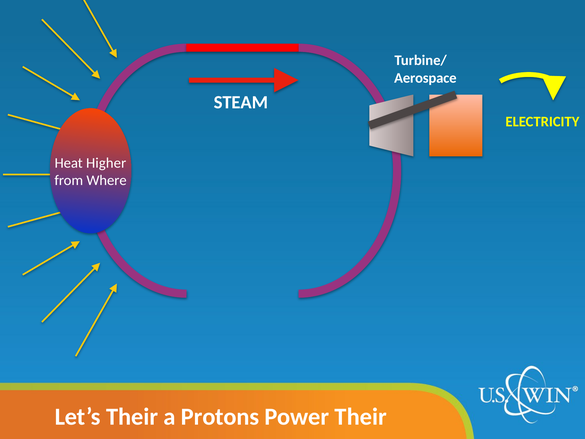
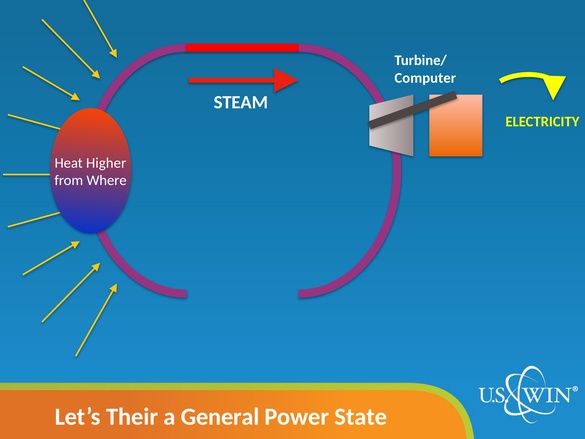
Aerospace: Aerospace -> Computer
Protons: Protons -> General
Power Their: Their -> State
